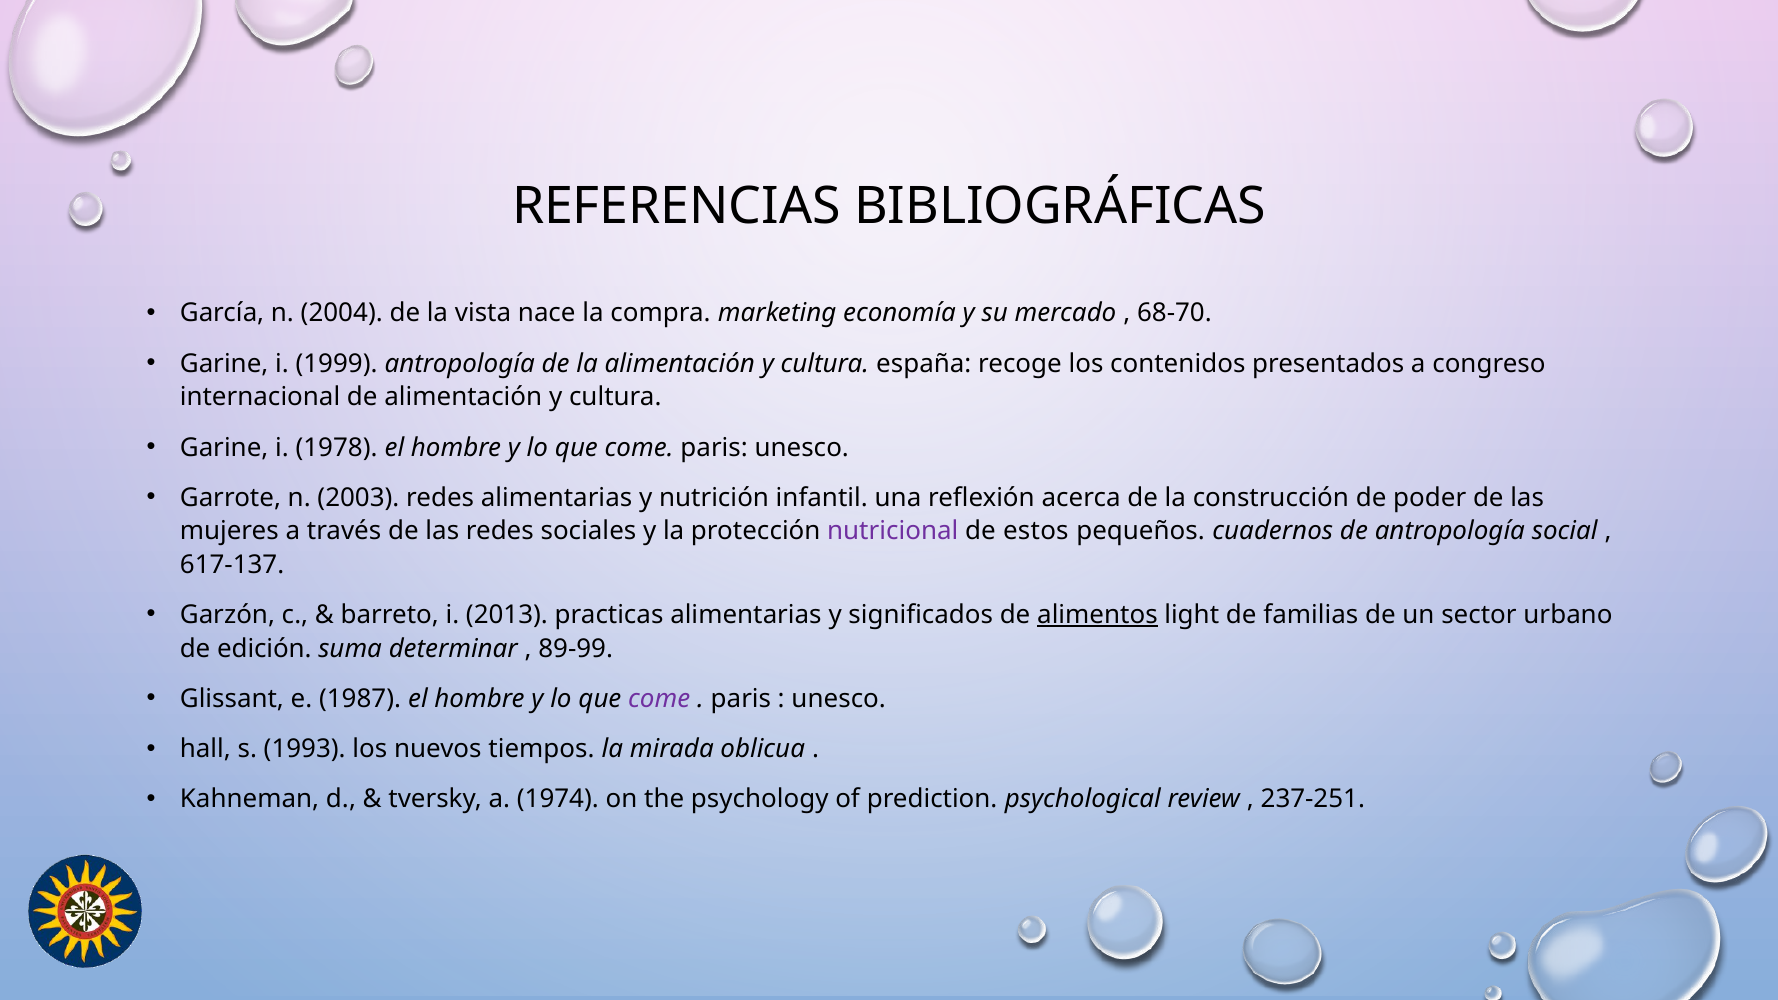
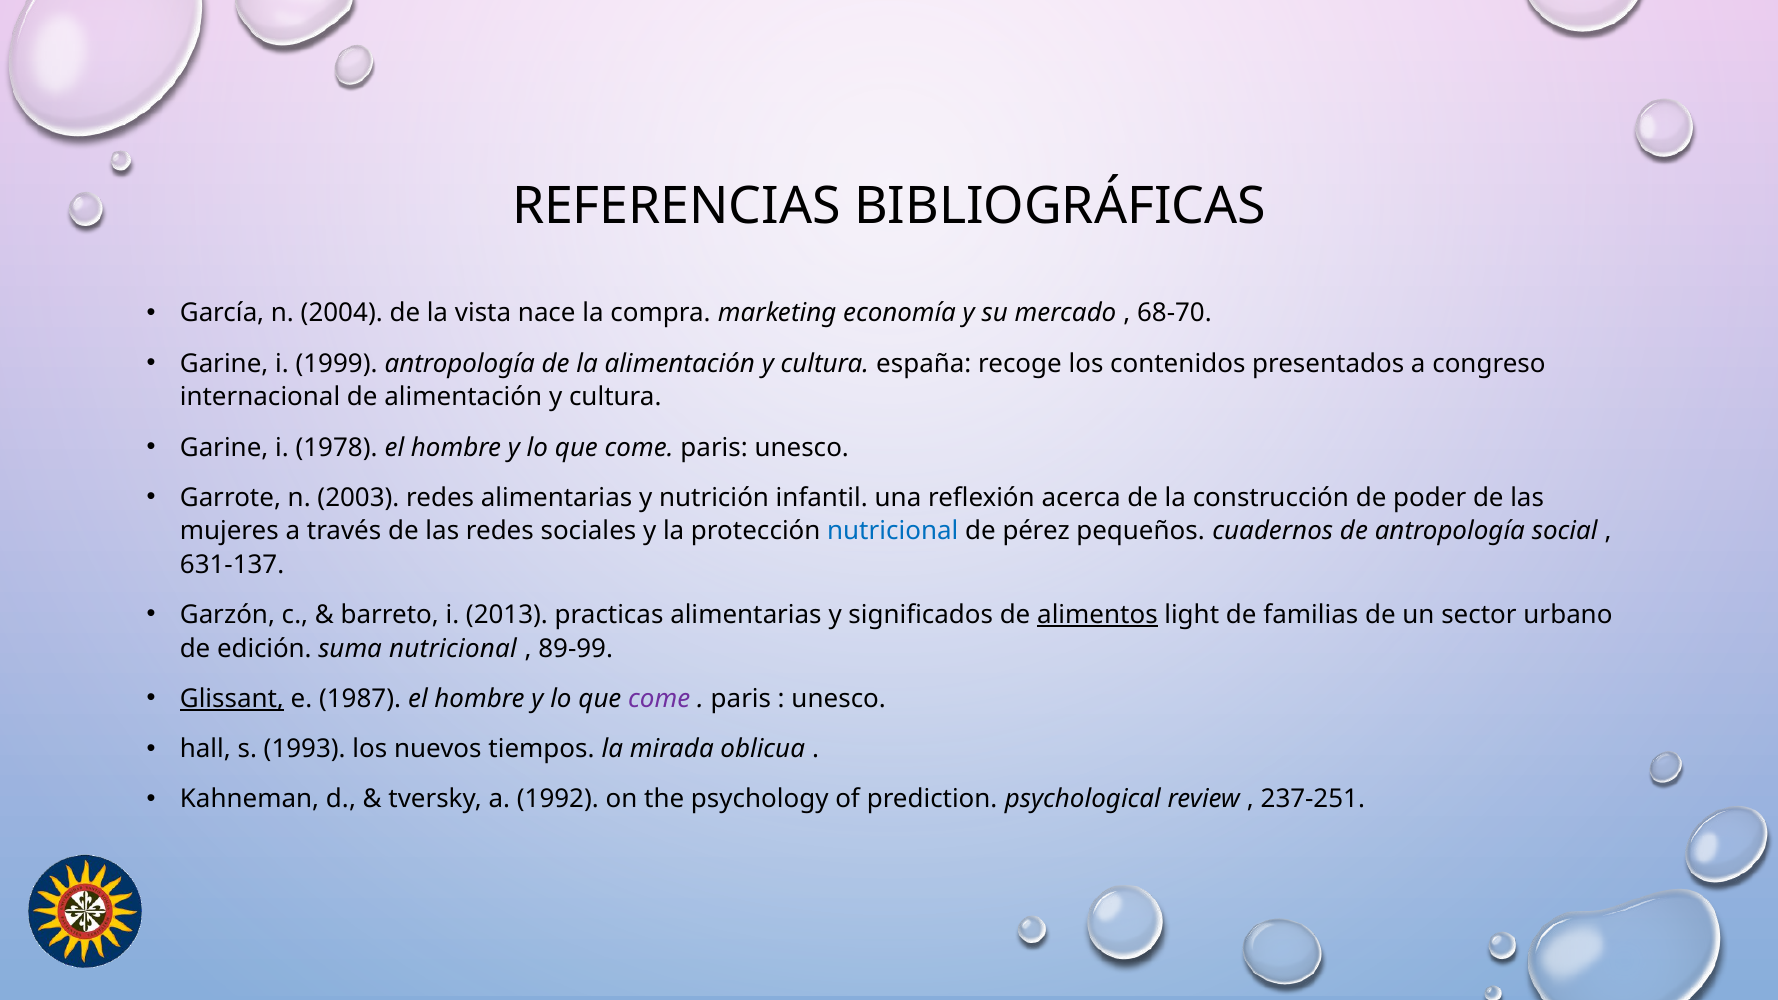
nutricional at (893, 531) colour: purple -> blue
estos: estos -> pérez
617-137: 617-137 -> 631-137
suma determinar: determinar -> nutricional
Glissant underline: none -> present
1974: 1974 -> 1992
